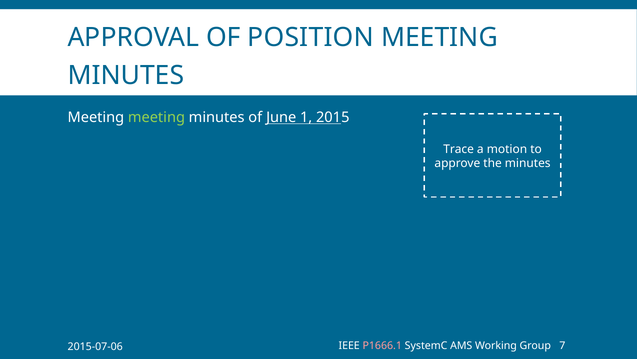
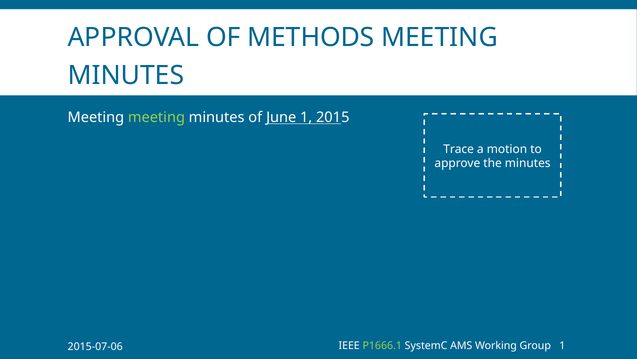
POSITION: POSITION -> METHODS
P1666.1 colour: pink -> light green
Group 7: 7 -> 1
